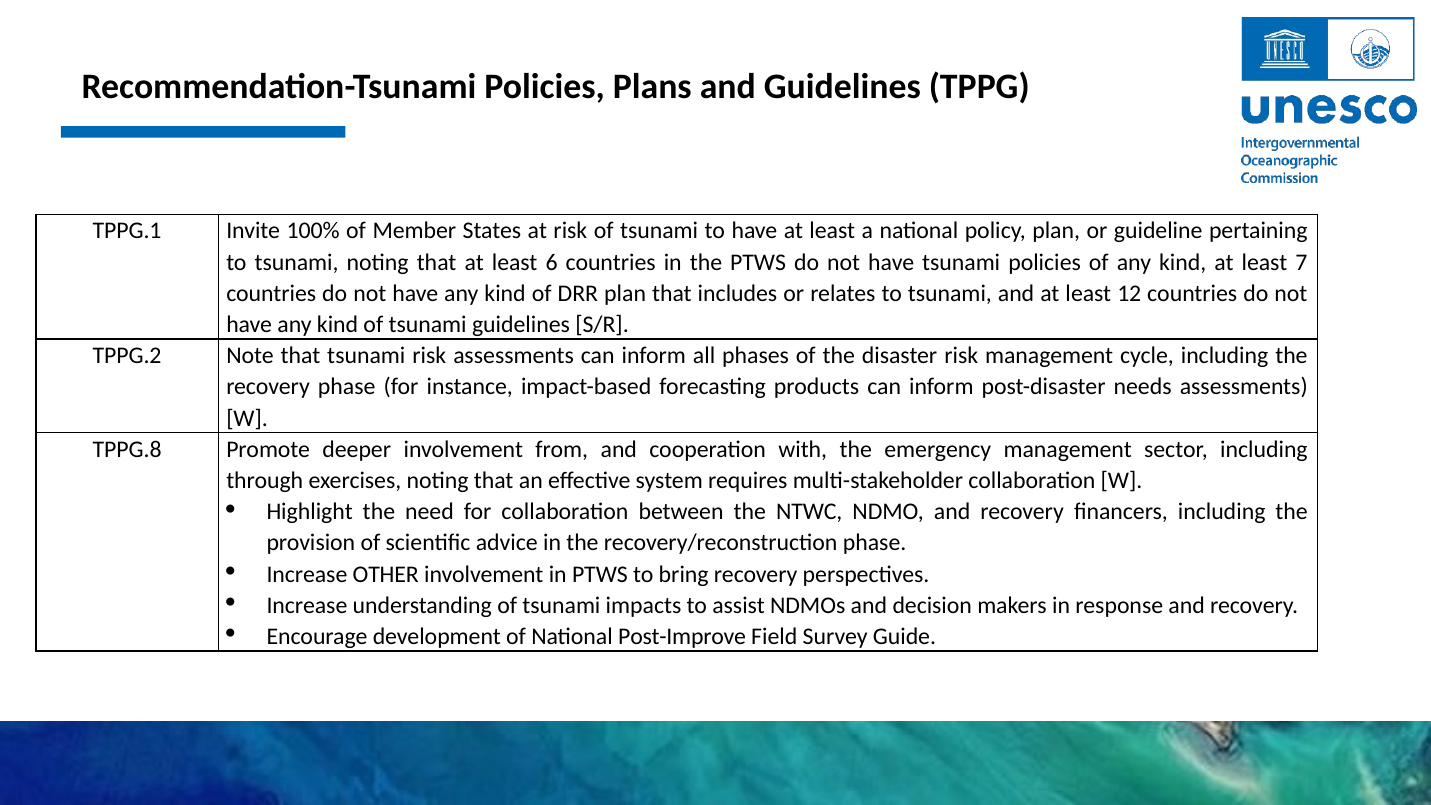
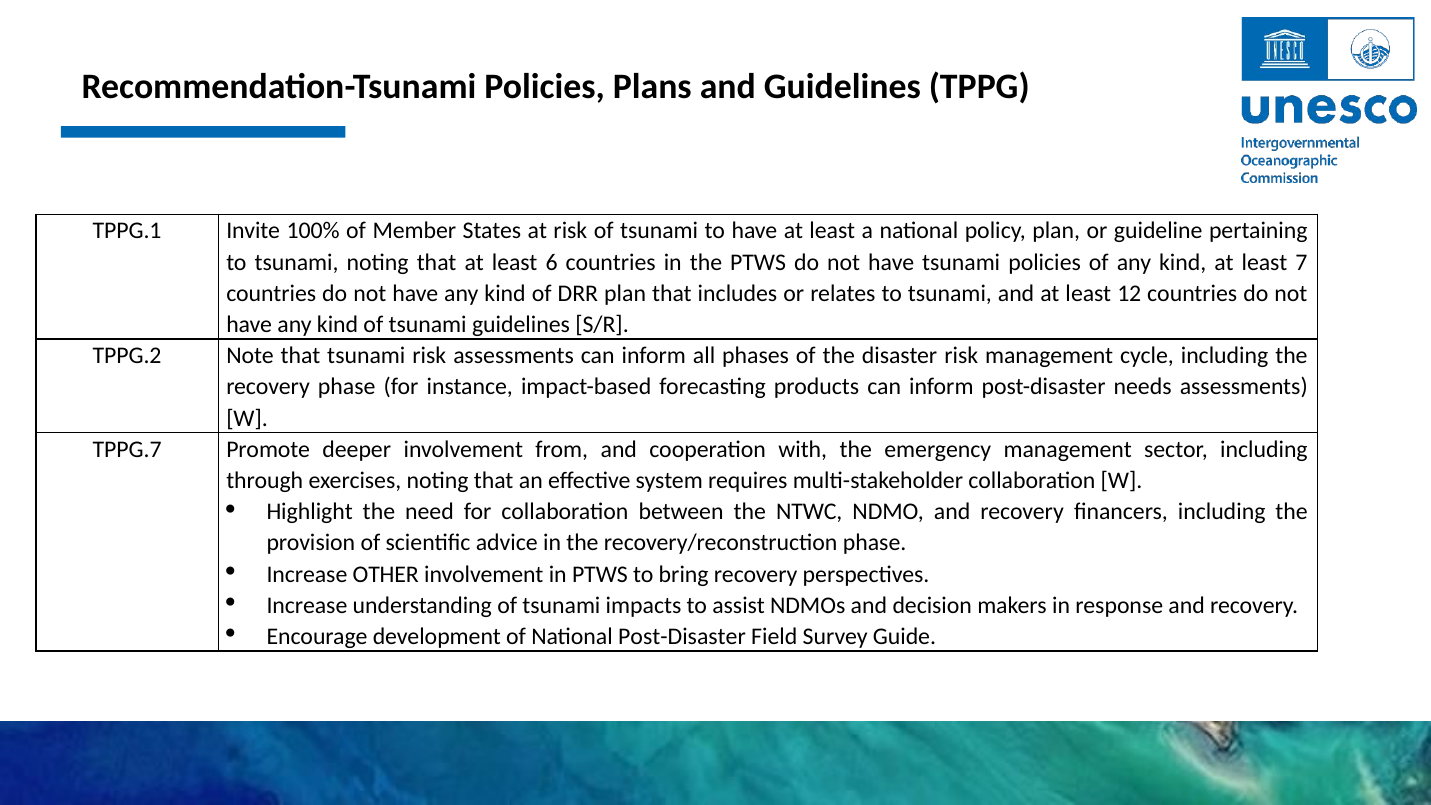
TPPG.8: TPPG.8 -> TPPG.7
National Post-Improve: Post-Improve -> Post-Disaster
